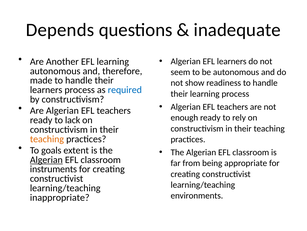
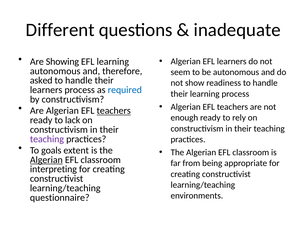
Depends: Depends -> Different
Another: Another -> Showing
made: made -> asked
teachers at (114, 110) underline: none -> present
teaching at (47, 139) colour: orange -> purple
instruments: instruments -> interpreting
inappropriate: inappropriate -> questionnaire
